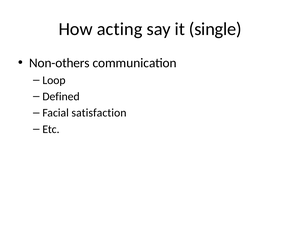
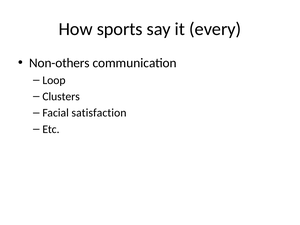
acting: acting -> sports
single: single -> every
Defined: Defined -> Clusters
